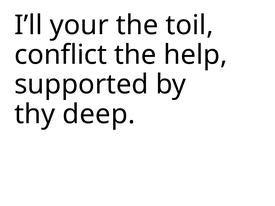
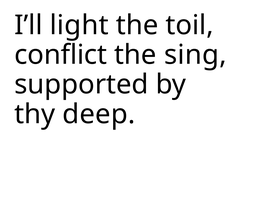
your: your -> light
help: help -> sing
